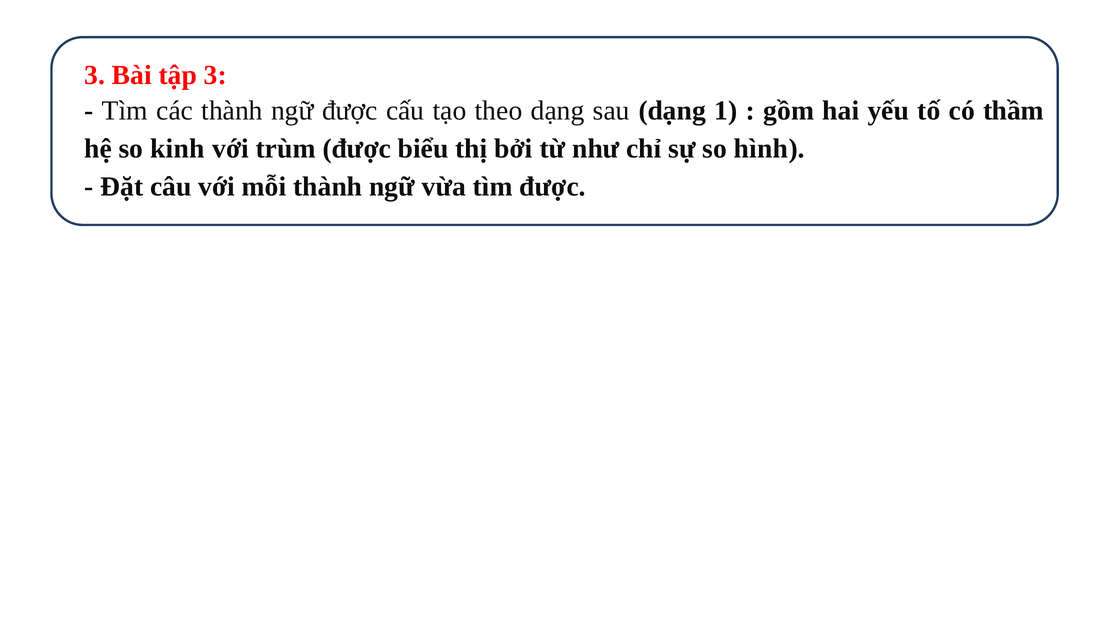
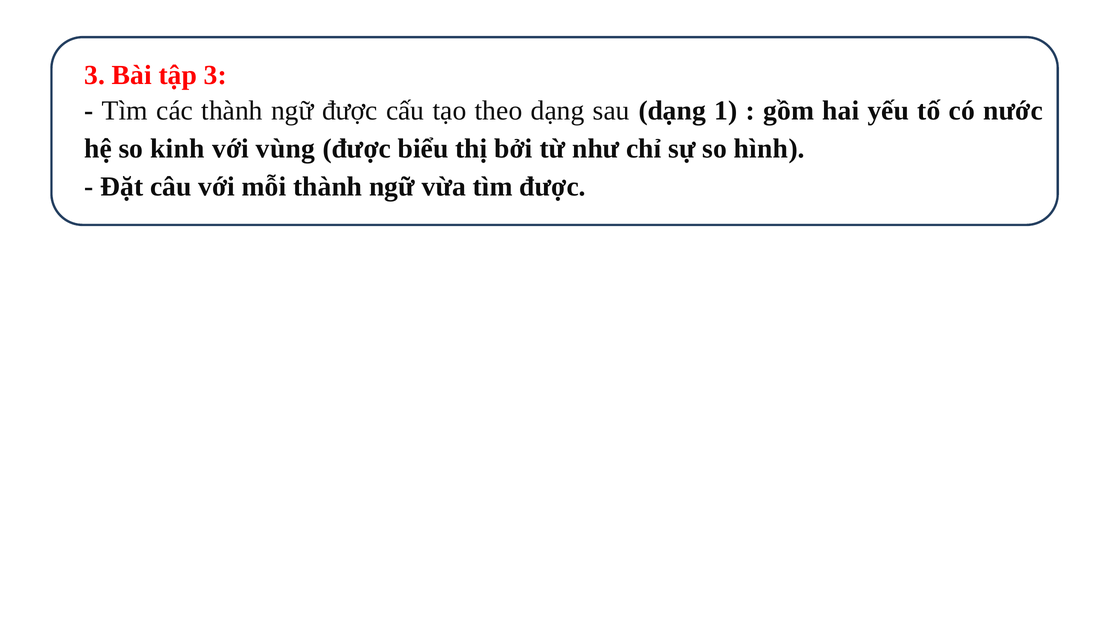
thầm: thầm -> nước
trùm: trùm -> vùng
